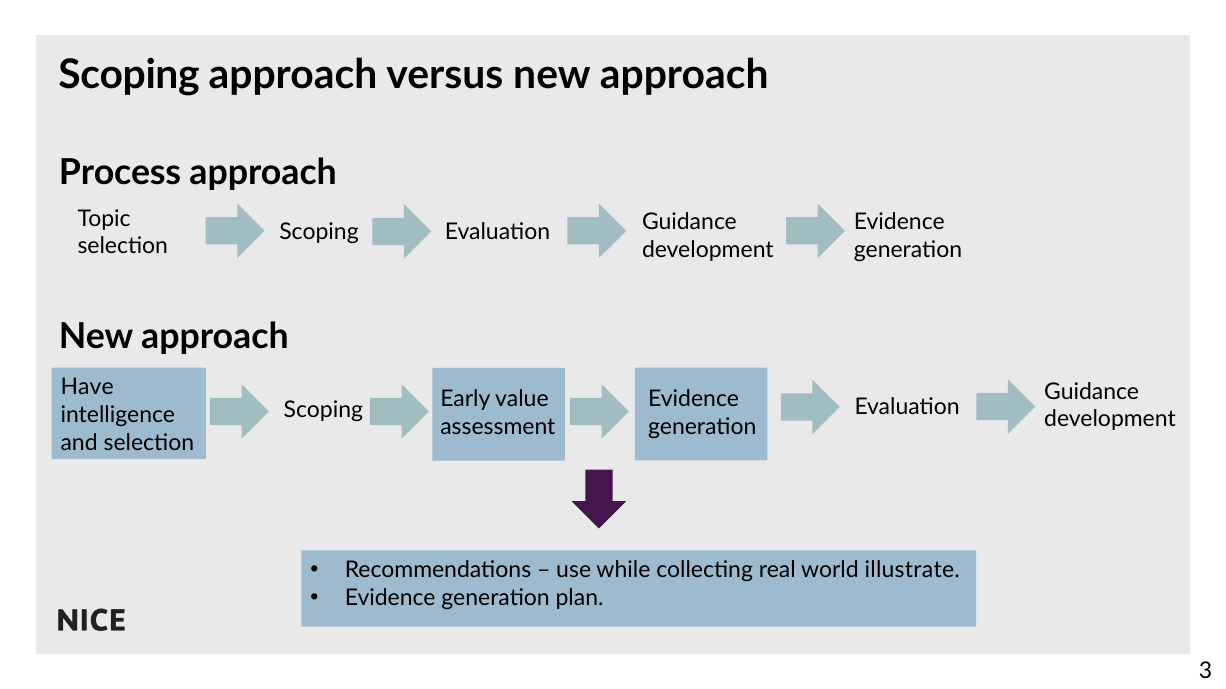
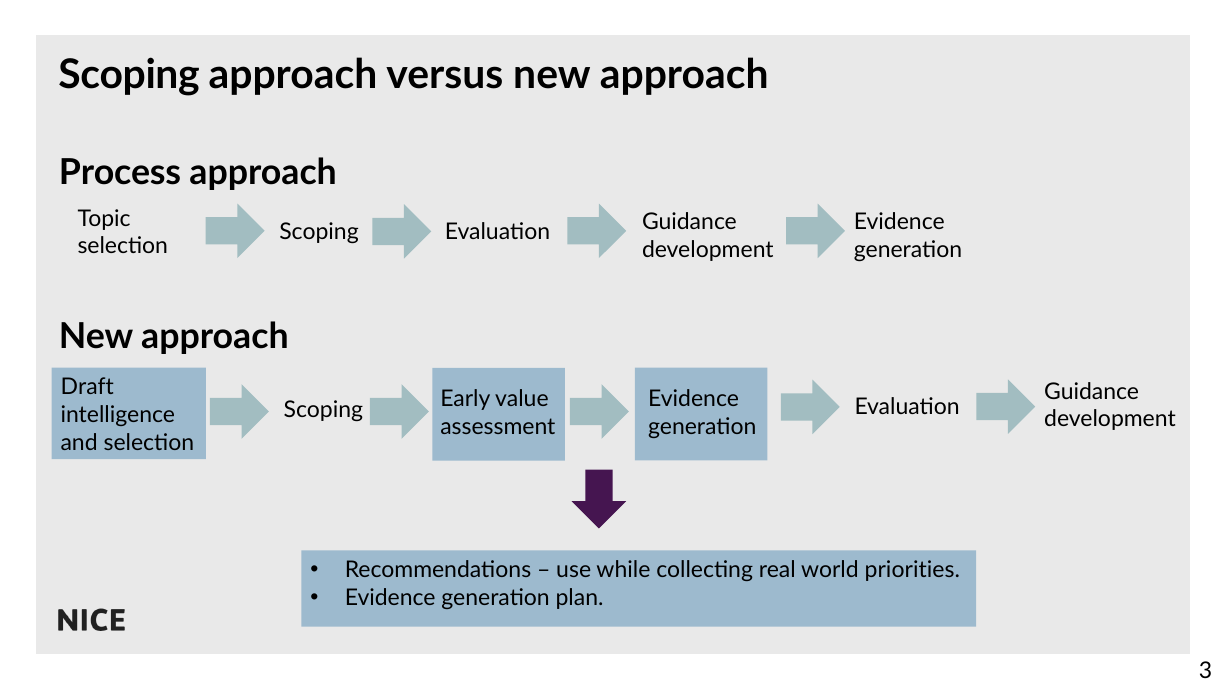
Have: Have -> Draft
illustrate: illustrate -> priorities
